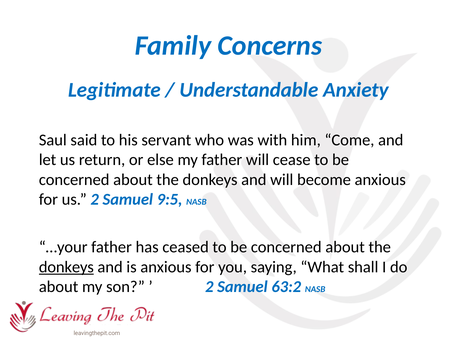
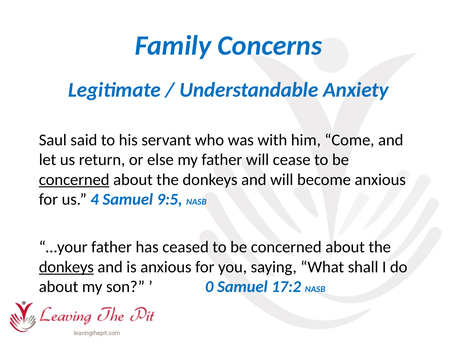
concerned at (74, 179) underline: none -> present
us 2: 2 -> 4
2 at (209, 287): 2 -> 0
63:2: 63:2 -> 17:2
